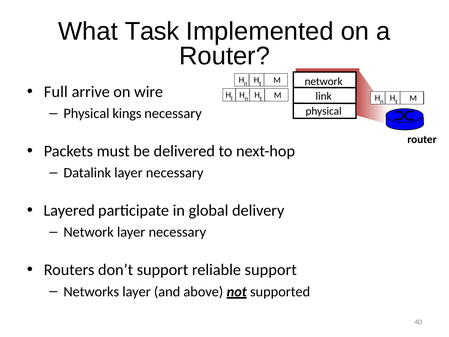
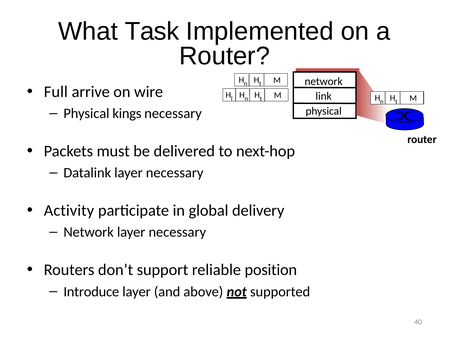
Layered: Layered -> Activity
reliable support: support -> position
Networks: Networks -> Introduce
